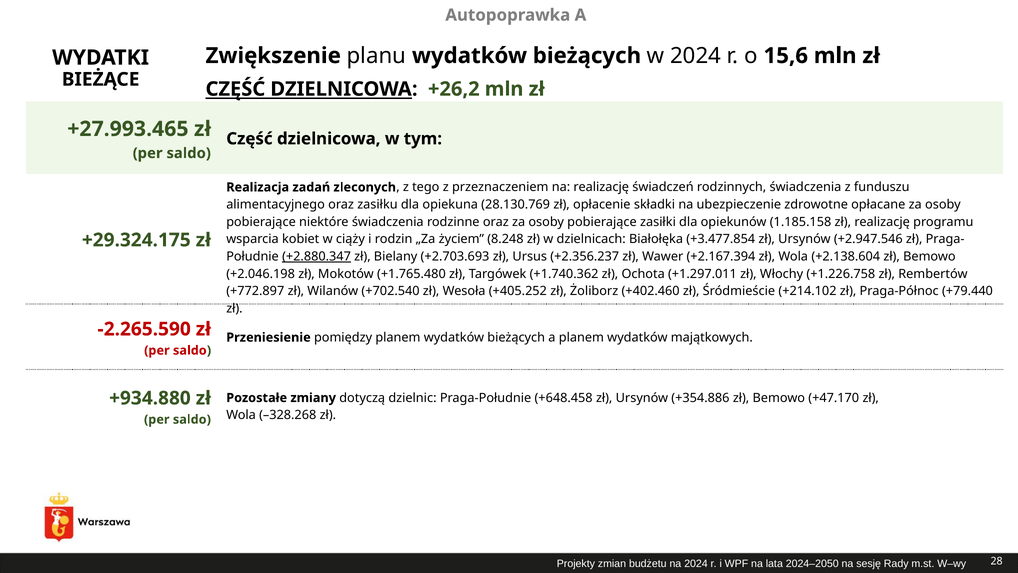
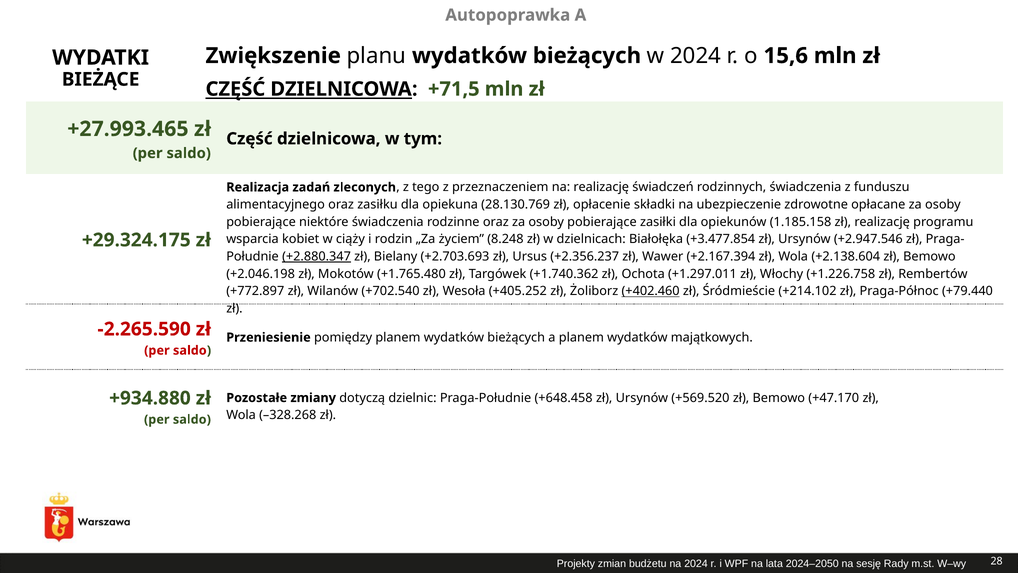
+26,2: +26,2 -> +71,5
+402.460 underline: none -> present
+354.886: +354.886 -> +569.520
